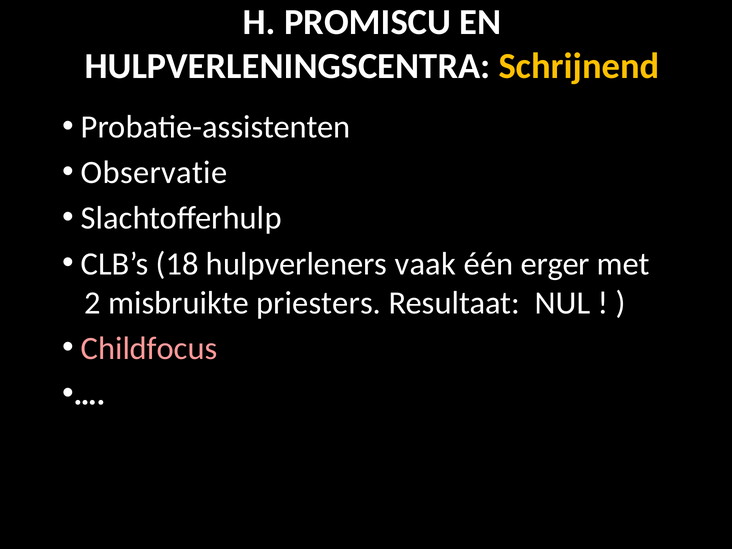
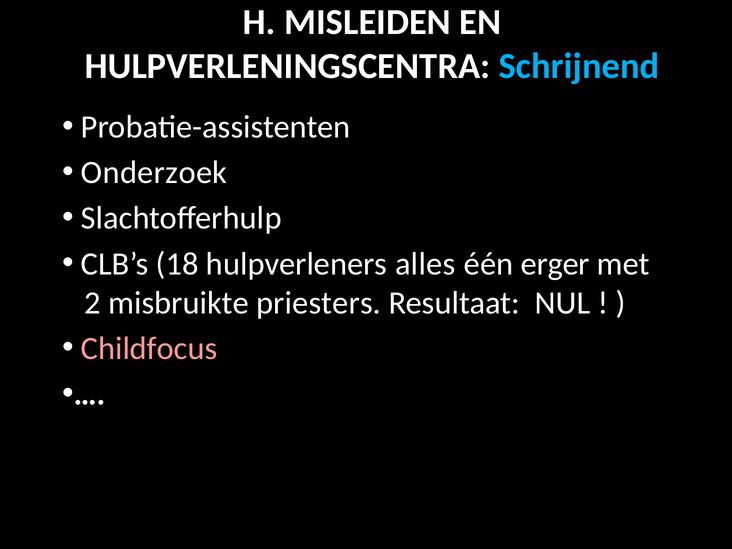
PROMISCU: PROMISCU -> MISLEIDEN
Schrijnend colour: yellow -> light blue
Observatie: Observatie -> Onderzoek
vaak: vaak -> alles
